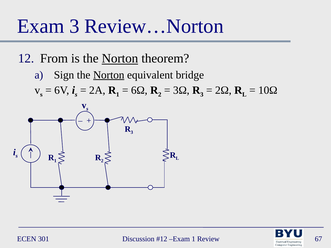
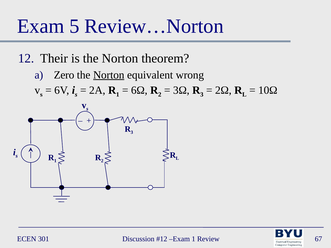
Exam 3: 3 -> 5
From: From -> Their
Norton at (120, 59) underline: present -> none
Sign: Sign -> Zero
bridge: bridge -> wrong
